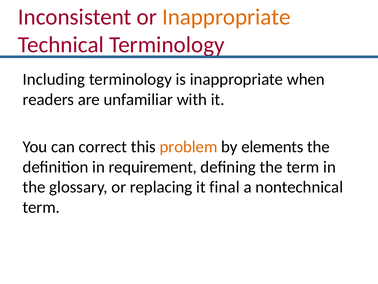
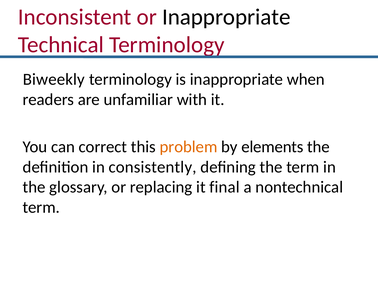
Inappropriate at (226, 17) colour: orange -> black
Including: Including -> Biweekly
requirement: requirement -> consistently
